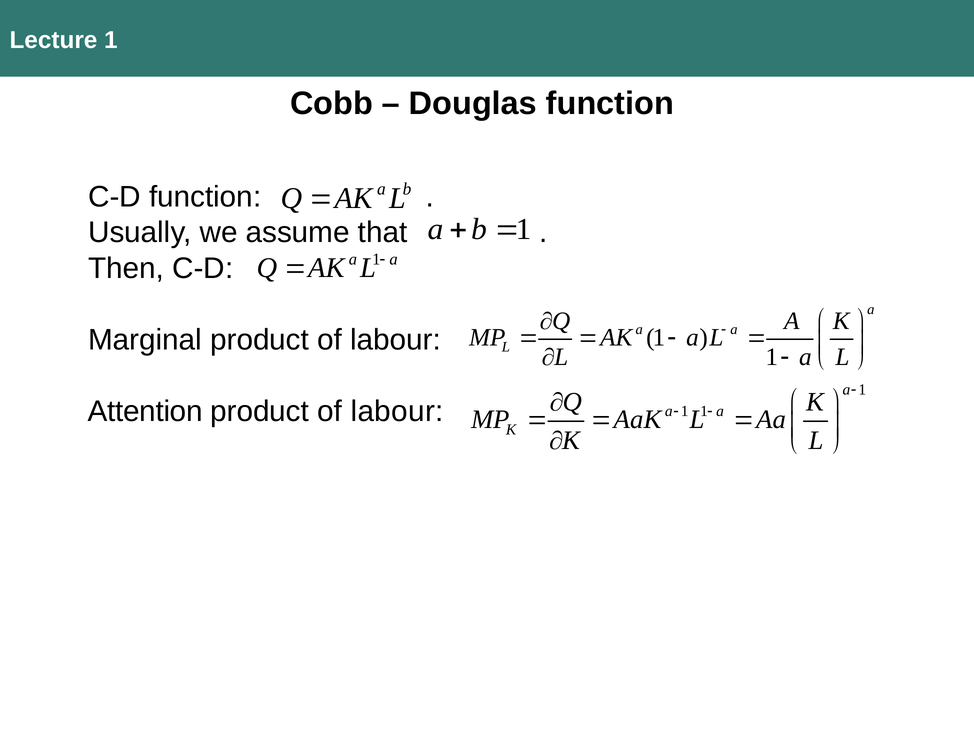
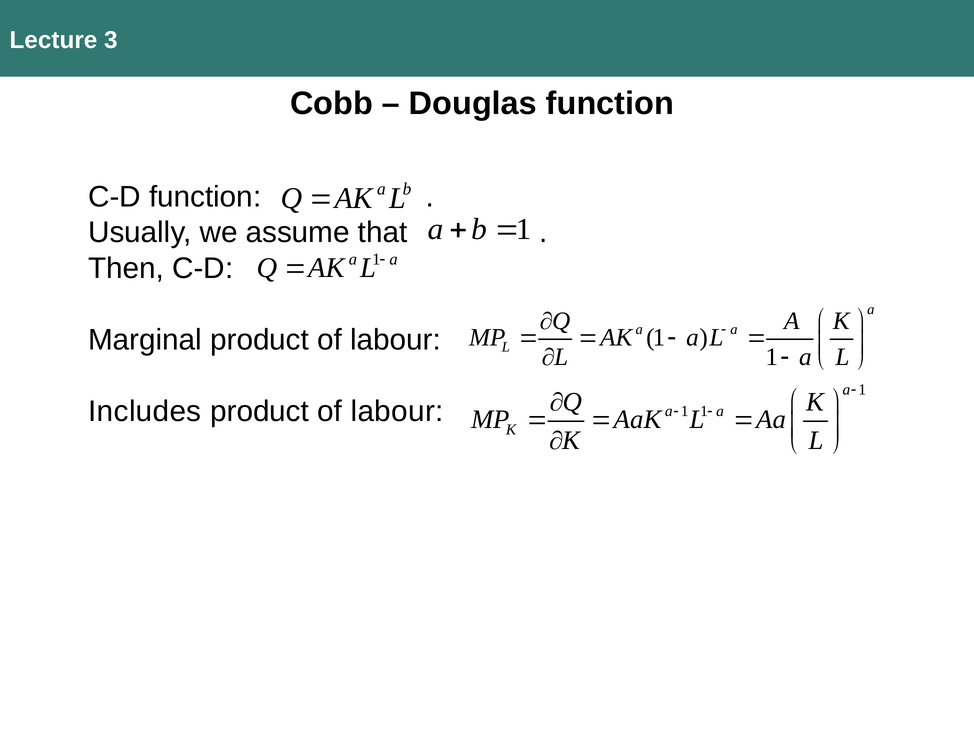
Lecture 1: 1 -> 3
Attention: Attention -> Includes
